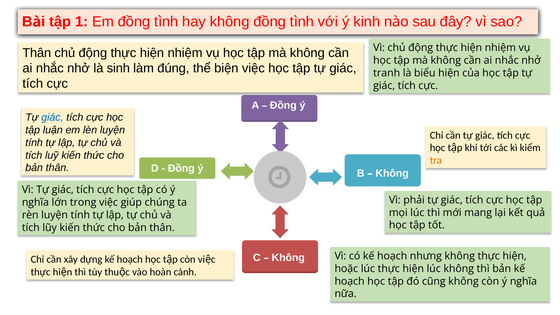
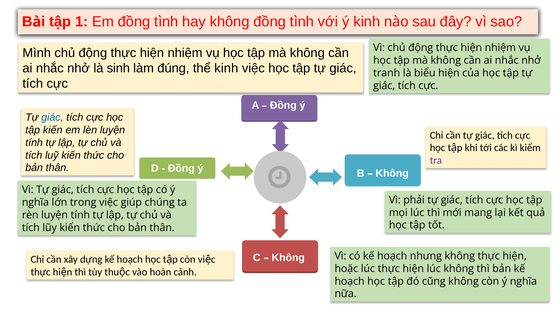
Thân at (37, 53): Thân -> Mình
thể biện: biện -> kinh
tập luận: luận -> kiến
tra colour: orange -> purple
